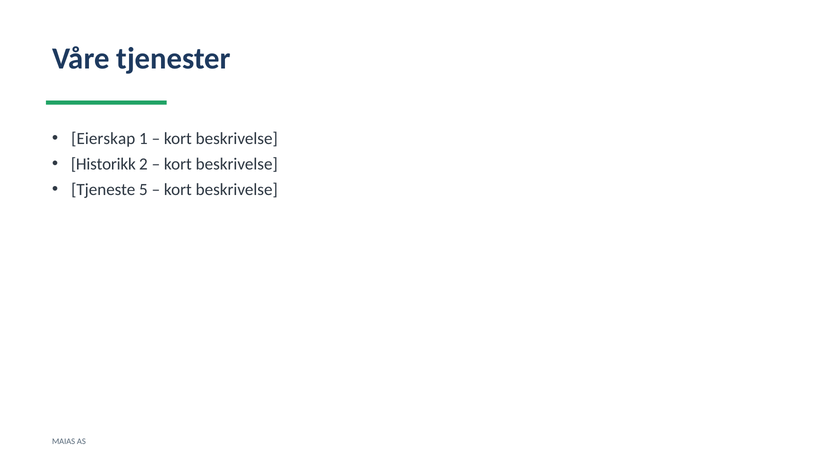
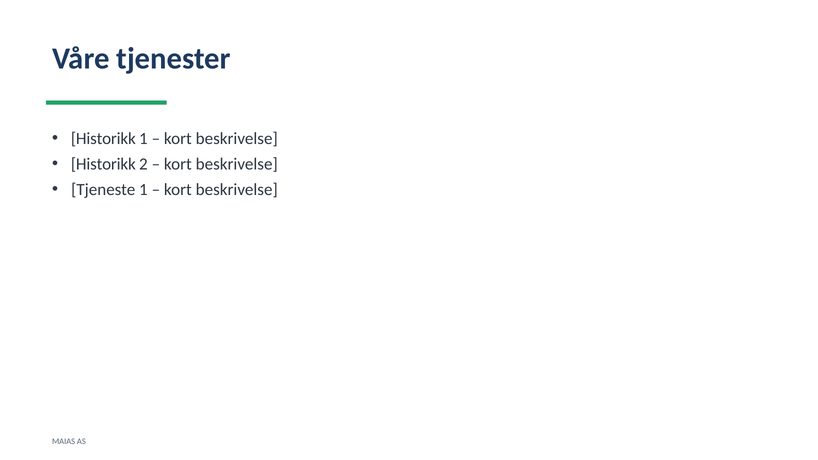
Eierskap at (103, 139): Eierskap -> Historikk
Tjeneste 5: 5 -> 1
